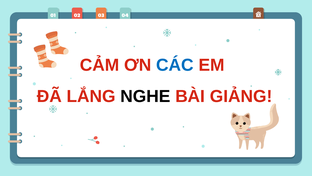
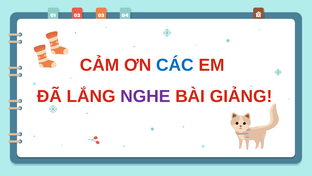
NGHE colour: black -> purple
